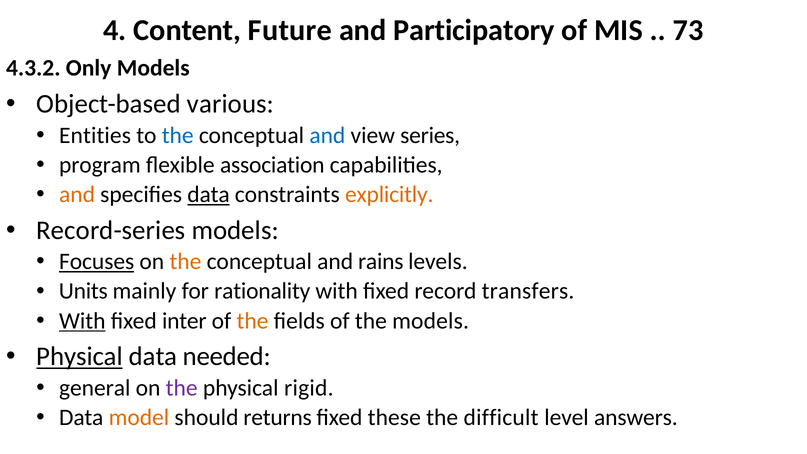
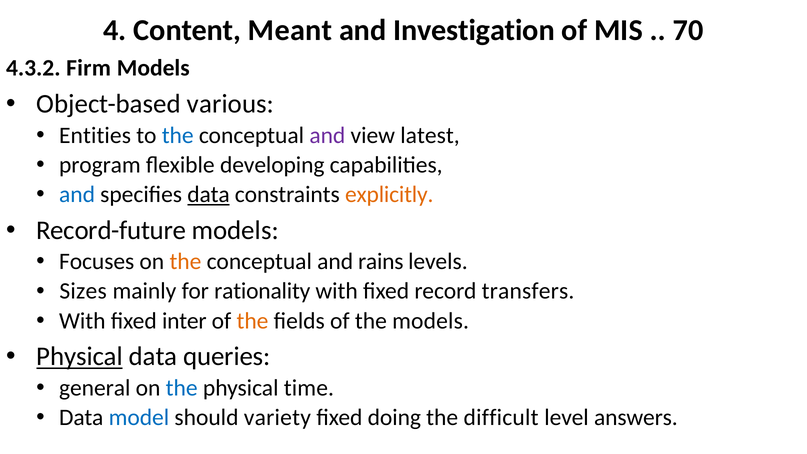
Future: Future -> Meant
Participatory: Participatory -> Investigation
73: 73 -> 70
Only: Only -> Firm
and at (327, 135) colour: blue -> purple
series: series -> latest
association: association -> developing
and at (77, 194) colour: orange -> blue
Record-series: Record-series -> Record-future
Focuses underline: present -> none
Units: Units -> Sizes
With at (82, 321) underline: present -> none
needed: needed -> queries
the at (182, 388) colour: purple -> blue
rigid: rigid -> time
model colour: orange -> blue
returns: returns -> variety
these: these -> doing
